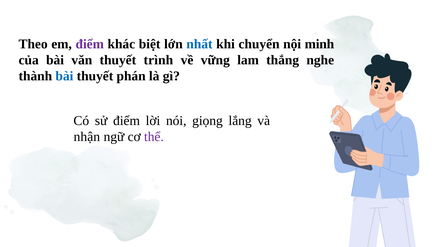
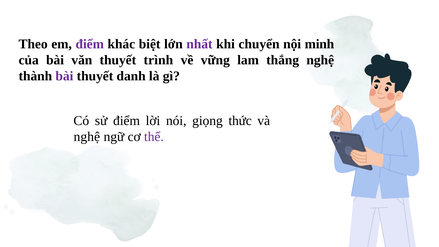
nhất colour: blue -> purple
thắng nghe: nghe -> nghệ
bài at (64, 76) colour: blue -> purple
phán: phán -> danh
lắng: lắng -> thức
nhận at (87, 137): nhận -> nghệ
